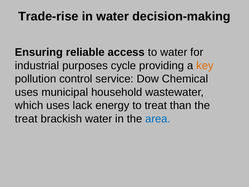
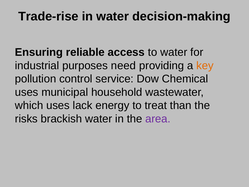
cycle: cycle -> need
treat at (26, 119): treat -> risks
area colour: blue -> purple
